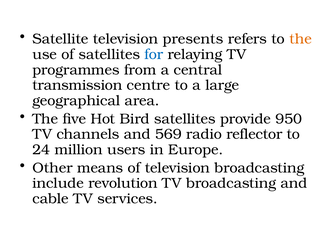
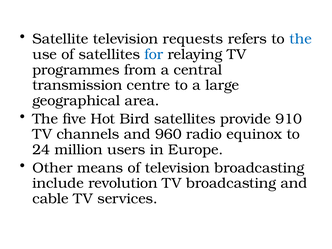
presents: presents -> requests
the at (301, 39) colour: orange -> blue
950: 950 -> 910
569: 569 -> 960
reflector: reflector -> equinox
